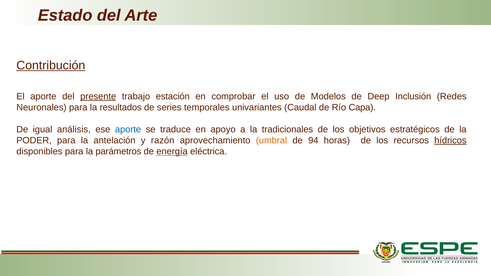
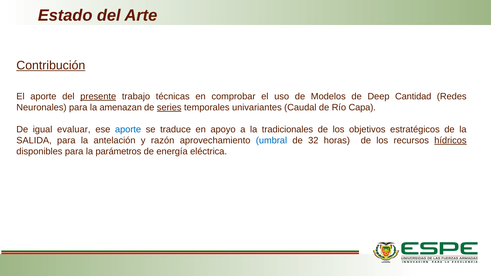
estación: estación -> técnicas
Inclusión: Inclusión -> Cantidad
resultados: resultados -> amenazan
series underline: none -> present
análisis: análisis -> evaluar
PODER: PODER -> SALIDA
umbral colour: orange -> blue
94: 94 -> 32
energía underline: present -> none
